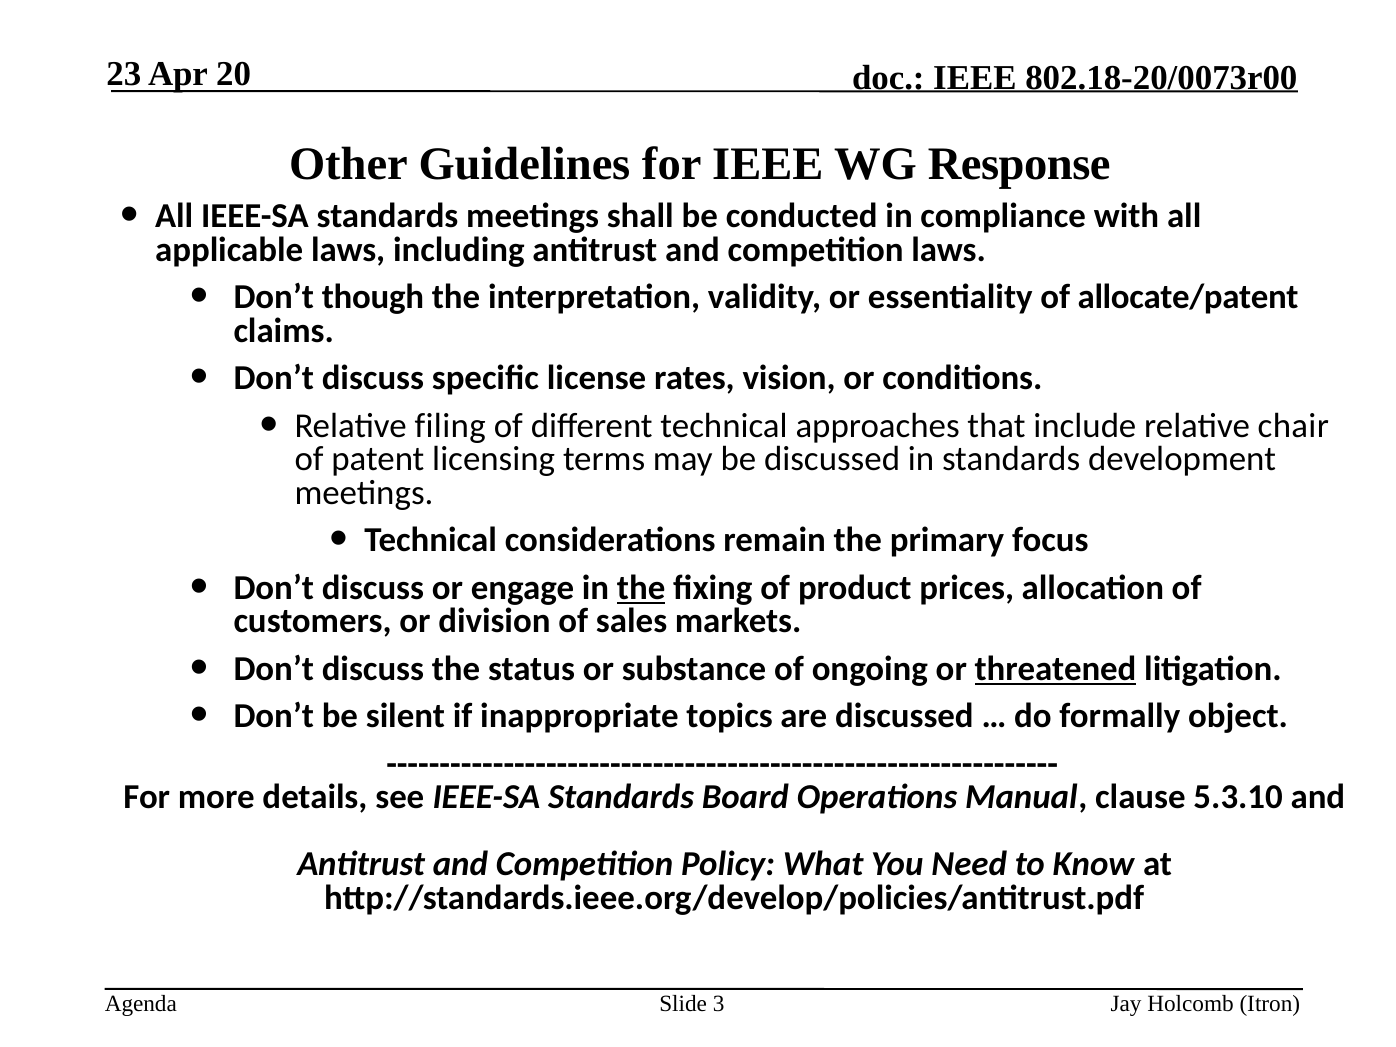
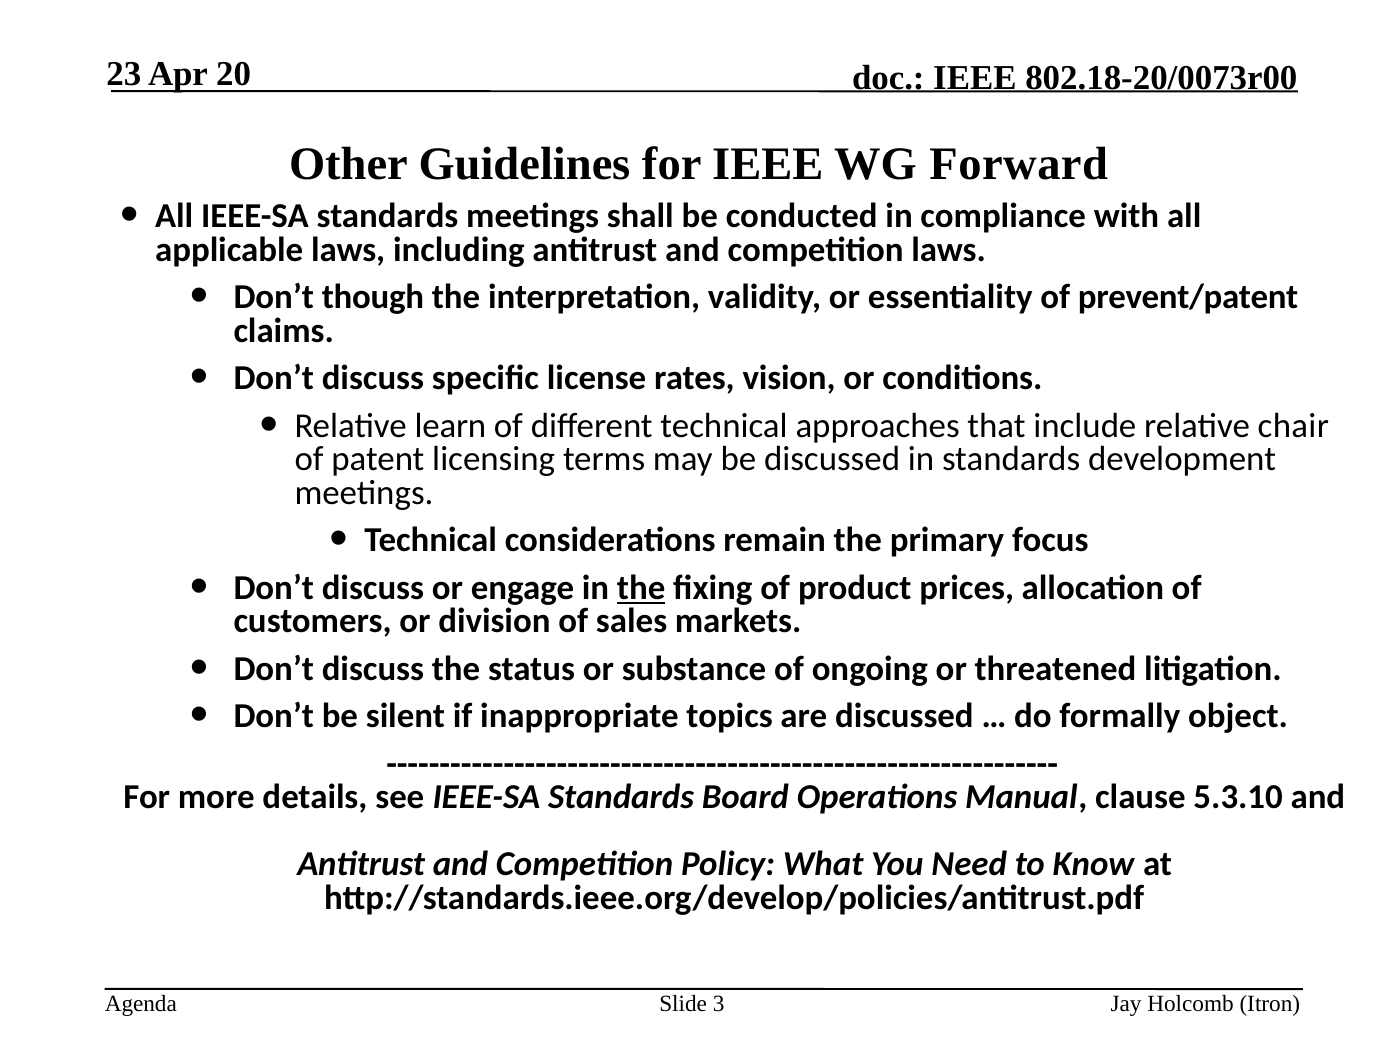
Response: Response -> Forward
allocate/patent: allocate/patent -> prevent/patent
filing: filing -> learn
threatened underline: present -> none
